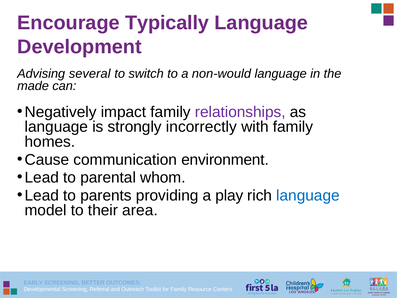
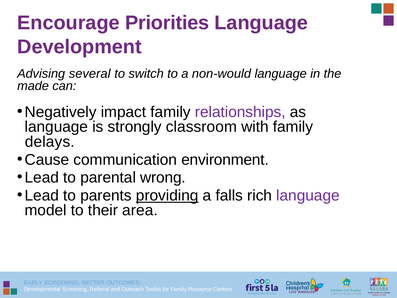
Typically: Typically -> Priorities
incorrectly: incorrectly -> classroom
homes: homes -> delays
whom: whom -> wrong
providing underline: none -> present
play: play -> falls
language at (308, 195) colour: blue -> purple
